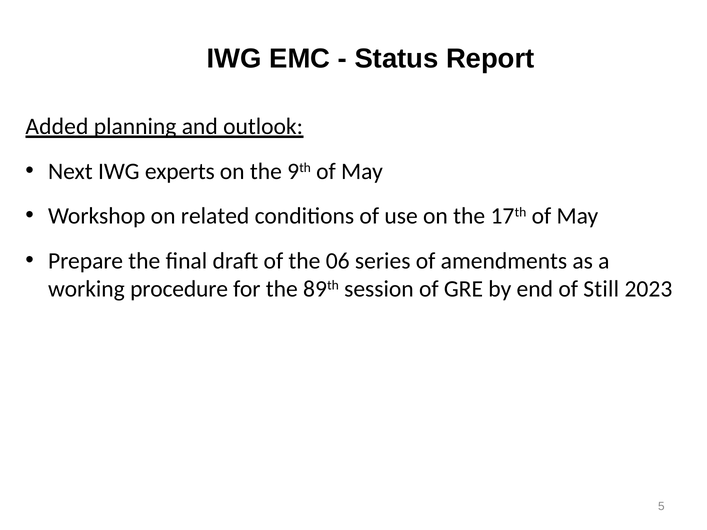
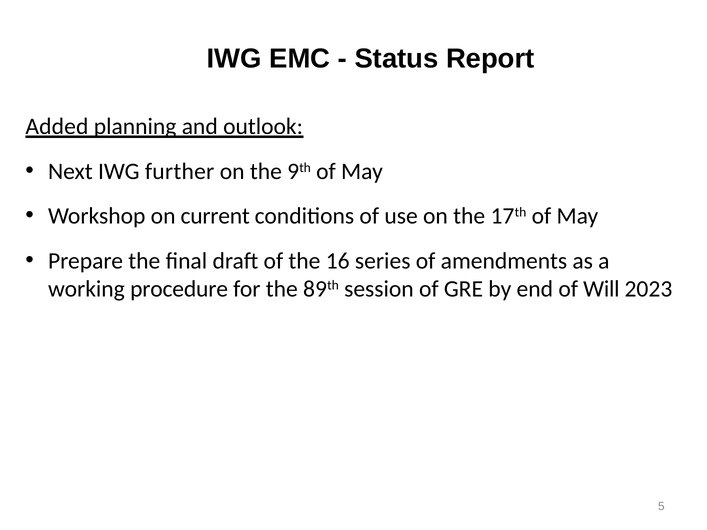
experts: experts -> further
related: related -> current
06: 06 -> 16
Still: Still -> Will
